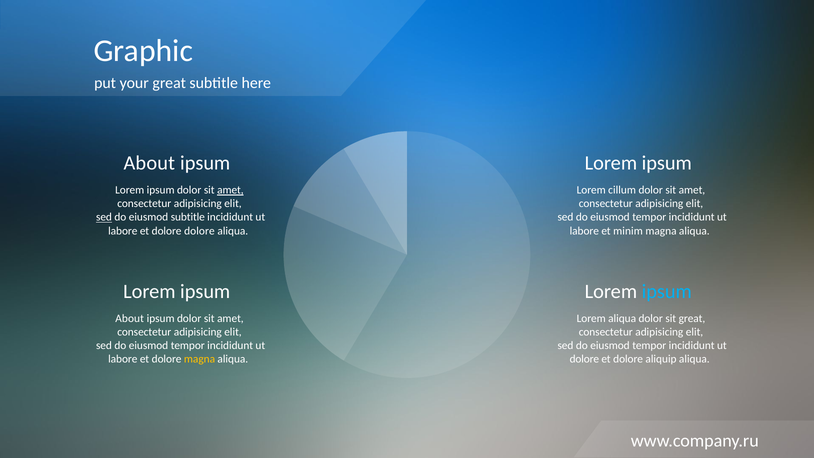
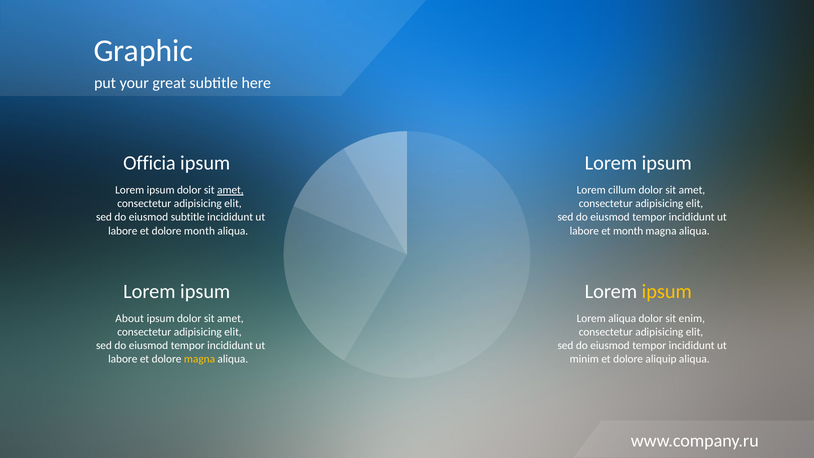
About at (149, 163): About -> Officia
sed at (104, 217) underline: present -> none
dolore dolore: dolore -> month
et minim: minim -> month
ipsum at (667, 291) colour: light blue -> yellow
sit great: great -> enim
dolore at (584, 359): dolore -> minim
